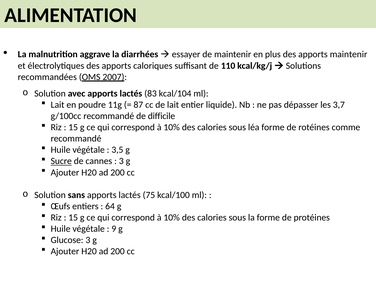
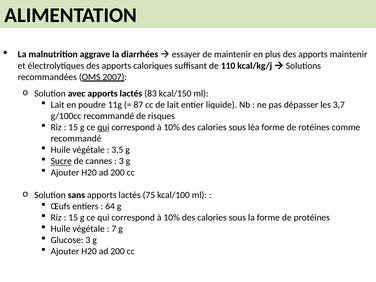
kcal/104: kcal/104 -> kcal/150
difficile: difficile -> risques
qui at (103, 127) underline: none -> present
9: 9 -> 7
